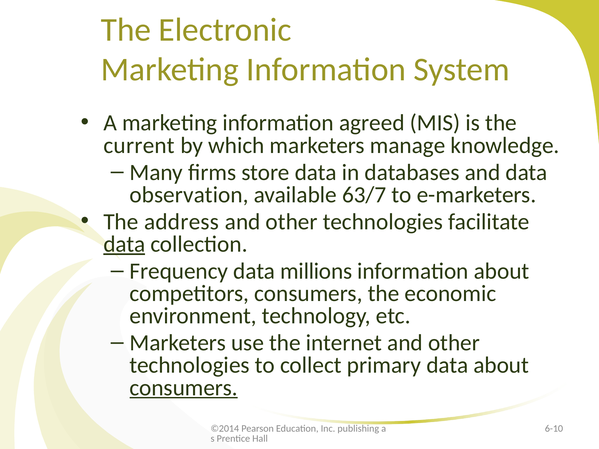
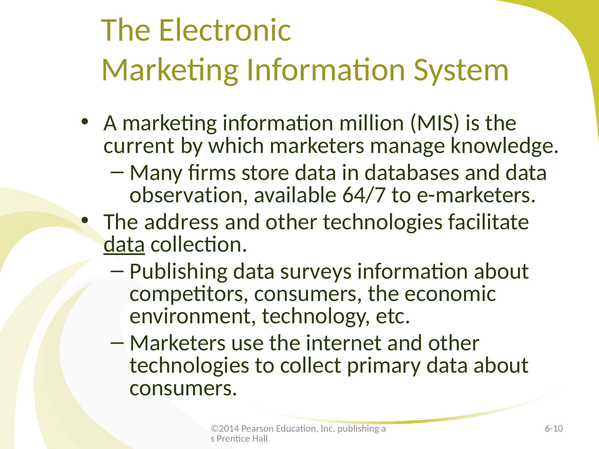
agreed: agreed -> million
63/7: 63/7 -> 64/7
Frequency at (179, 271): Frequency -> Publishing
millions: millions -> surveys
consumers at (184, 388) underline: present -> none
